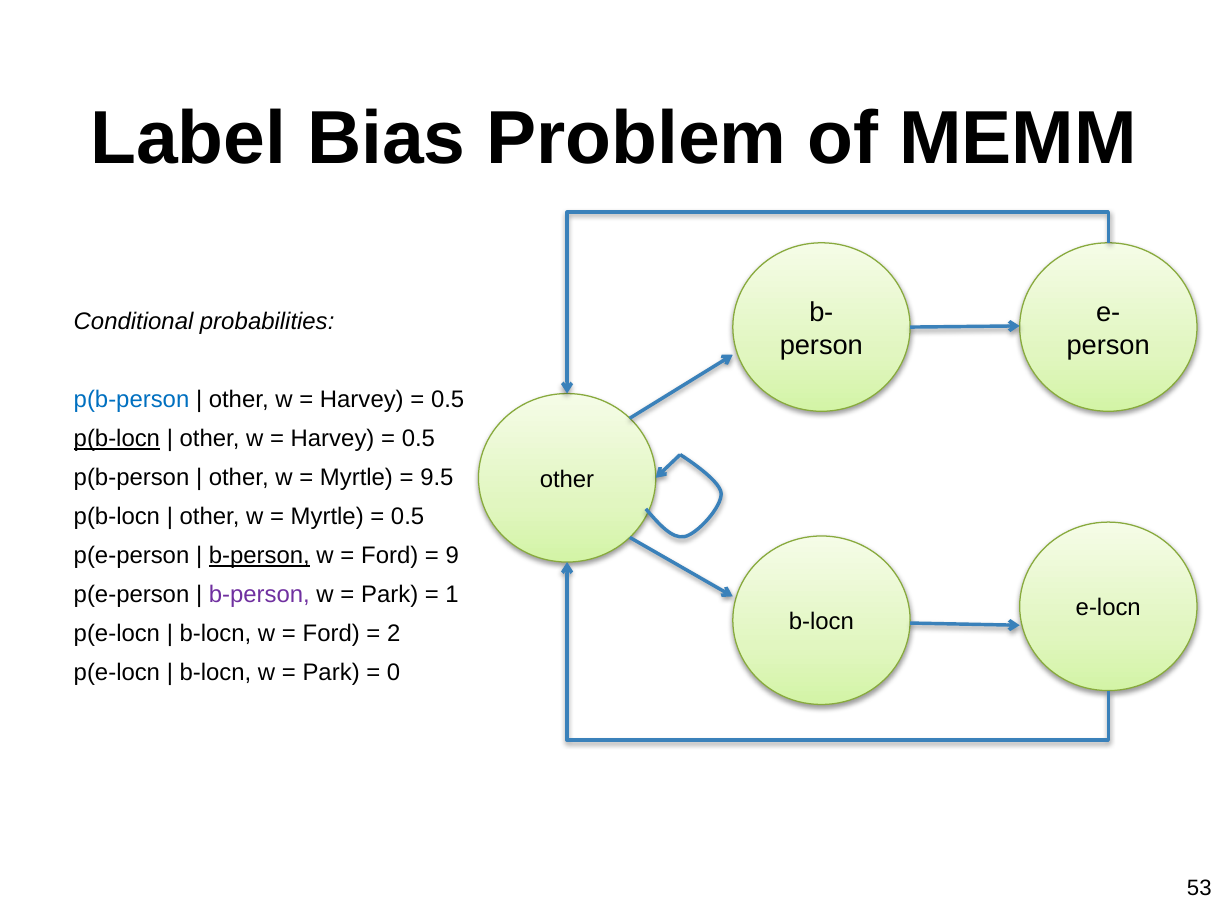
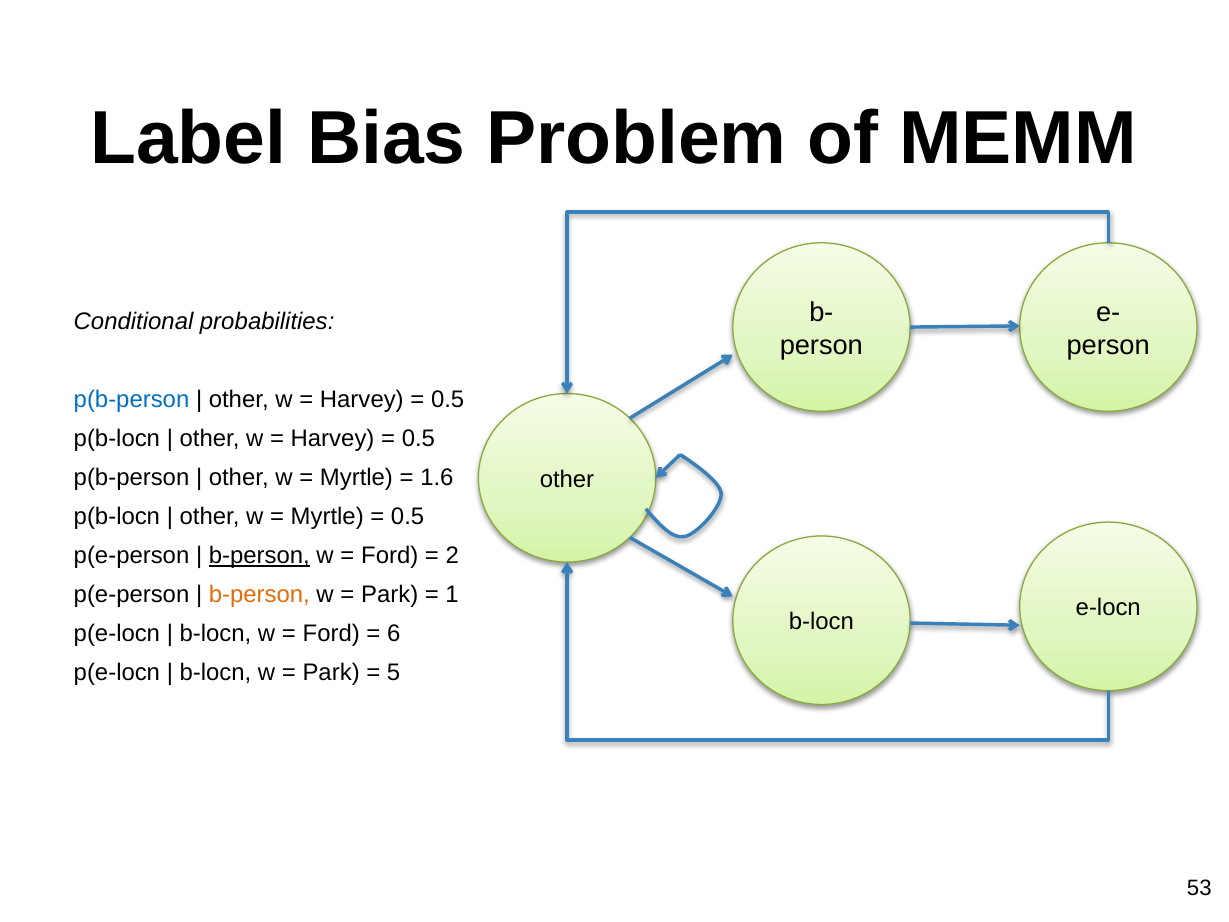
p(b-locn at (117, 438) underline: present -> none
9.5: 9.5 -> 1.6
9: 9 -> 2
b-person at (259, 594) colour: purple -> orange
2: 2 -> 6
0: 0 -> 5
